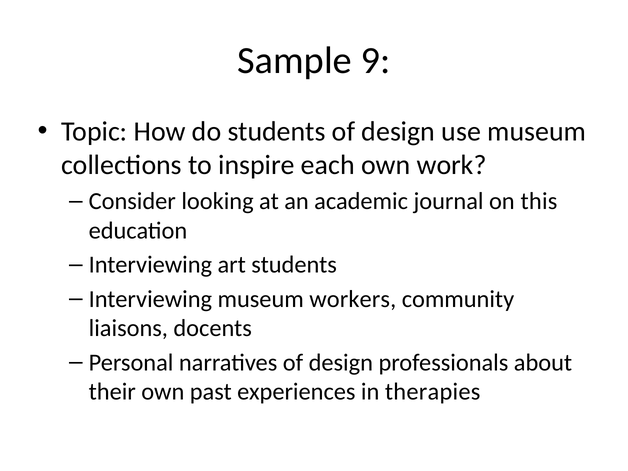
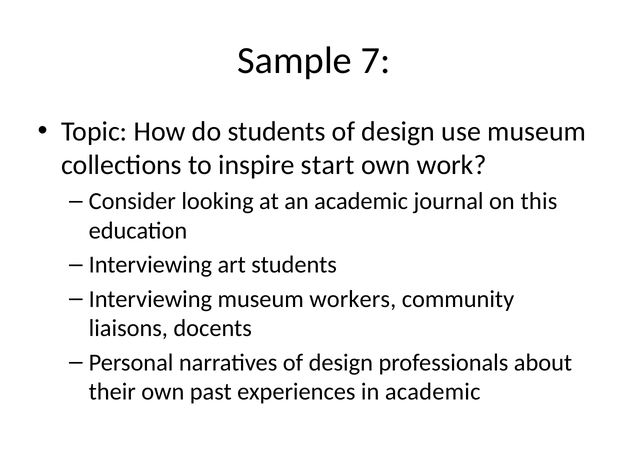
9: 9 -> 7
each: each -> start
in therapies: therapies -> academic
